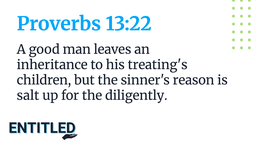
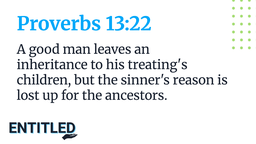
salt: salt -> lost
diligently: diligently -> ancestors
